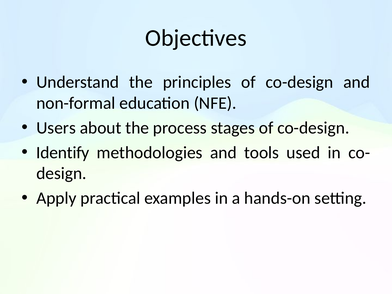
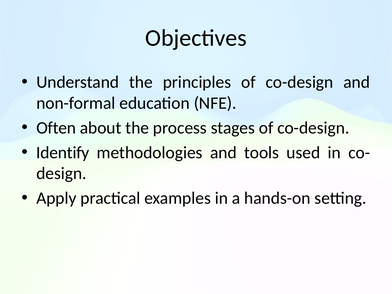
Users: Users -> Often
